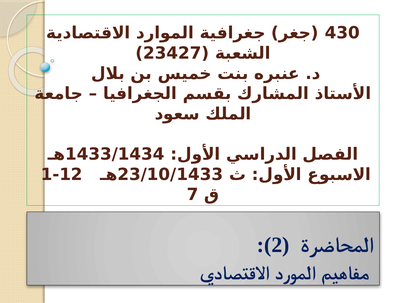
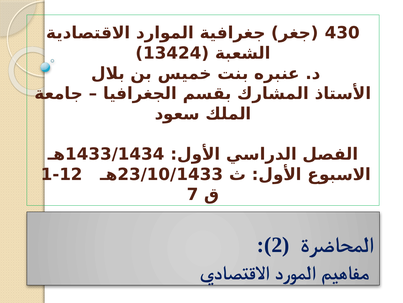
23427: 23427 -> 13424
